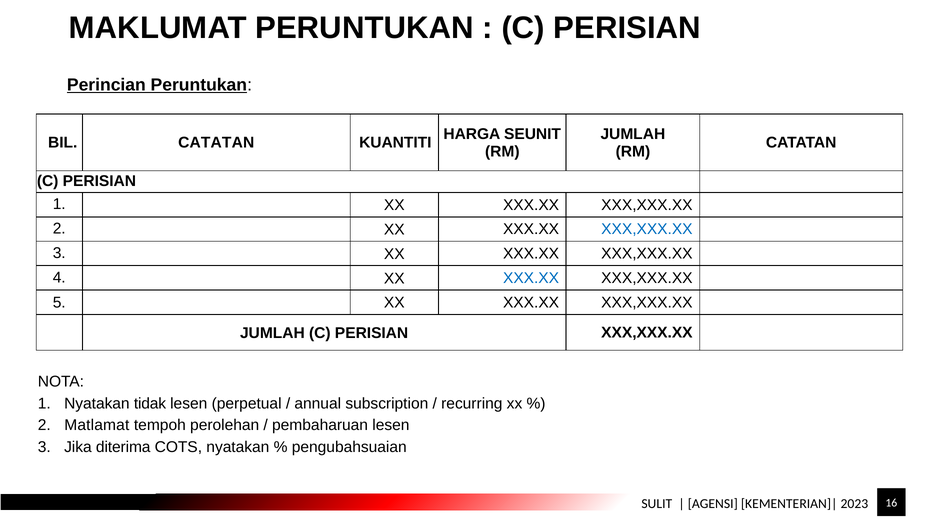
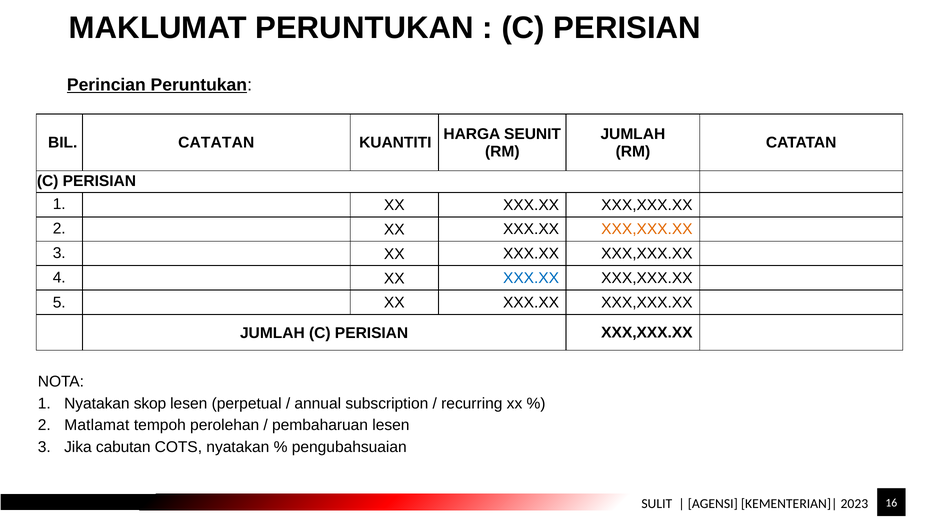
XXX,XXX.XX at (647, 229) colour: blue -> orange
tidak: tidak -> skop
diterima: diterima -> cabutan
